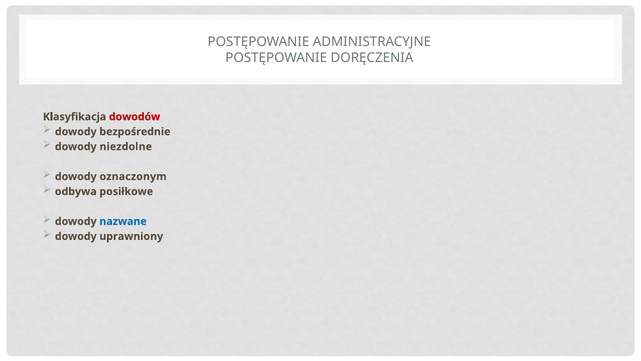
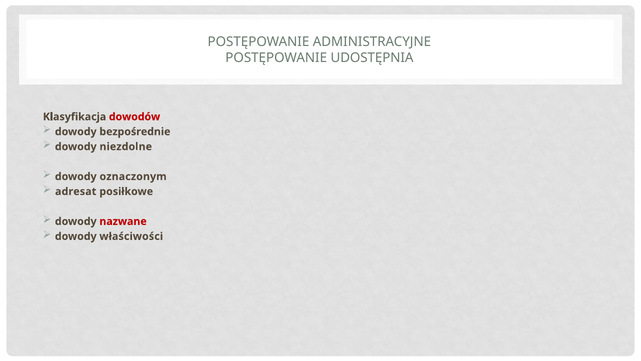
DORĘCZENIA: DORĘCZENIA -> UDOSTĘPNIA
odbywa: odbywa -> adresat
nazwane colour: blue -> red
uprawniony: uprawniony -> właściwości
